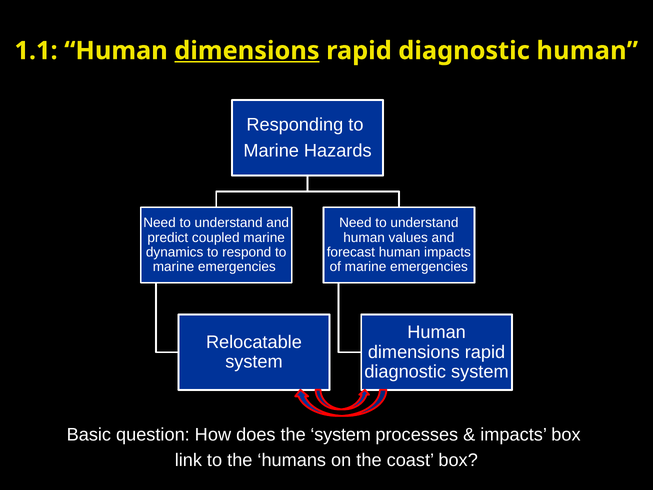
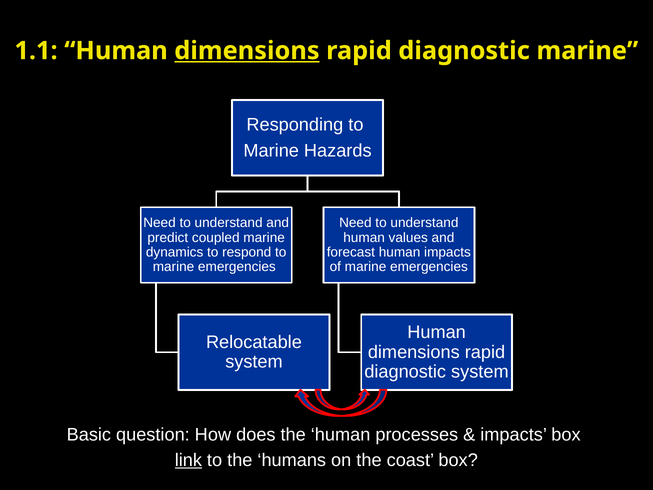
diagnostic human: human -> marine
the system: system -> human
link underline: none -> present
